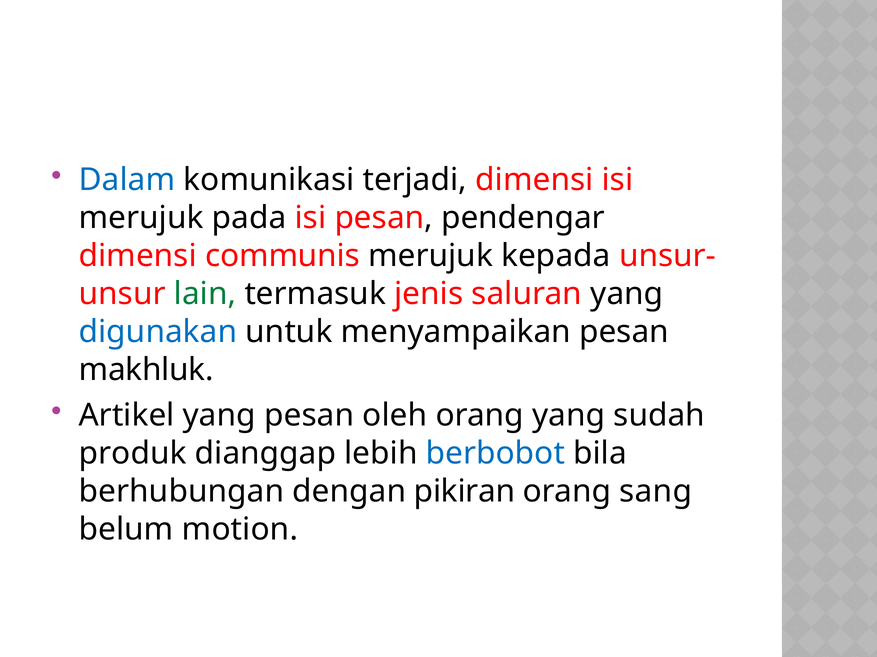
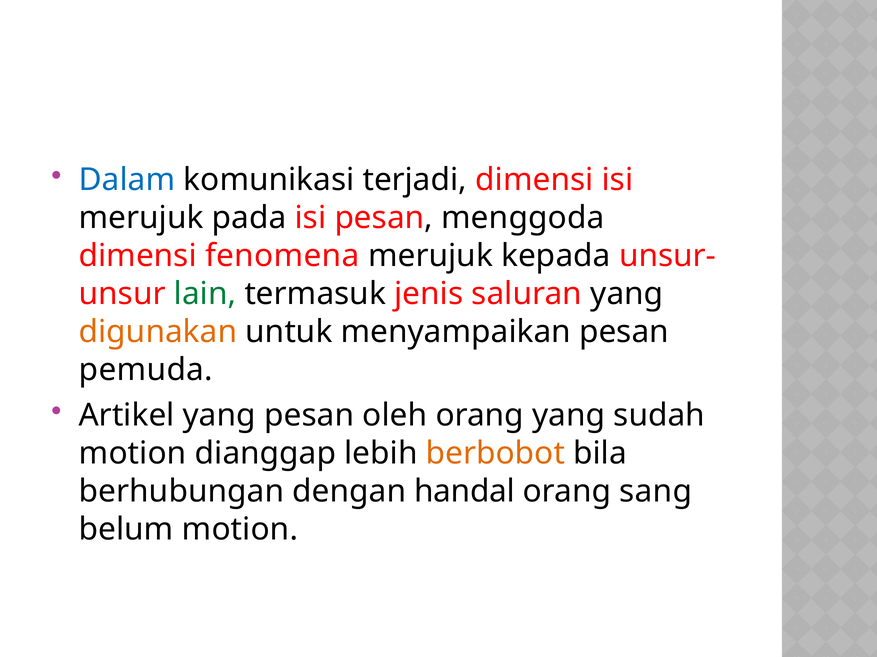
pendengar: pendengar -> menggoda
communis: communis -> fenomena
digunakan colour: blue -> orange
makhluk: makhluk -> pemuda
produk at (133, 454): produk -> motion
berbobot colour: blue -> orange
pikiran: pikiran -> handal
